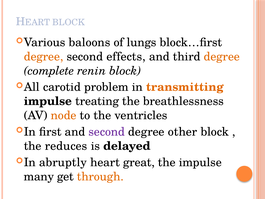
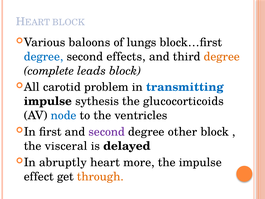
degree at (44, 56) colour: orange -> blue
renin: renin -> leads
transmitting colour: orange -> blue
treating: treating -> sythesis
breathlessness: breathlessness -> glucocorticoids
node colour: orange -> blue
reduces: reduces -> visceral
great: great -> more
many: many -> effect
